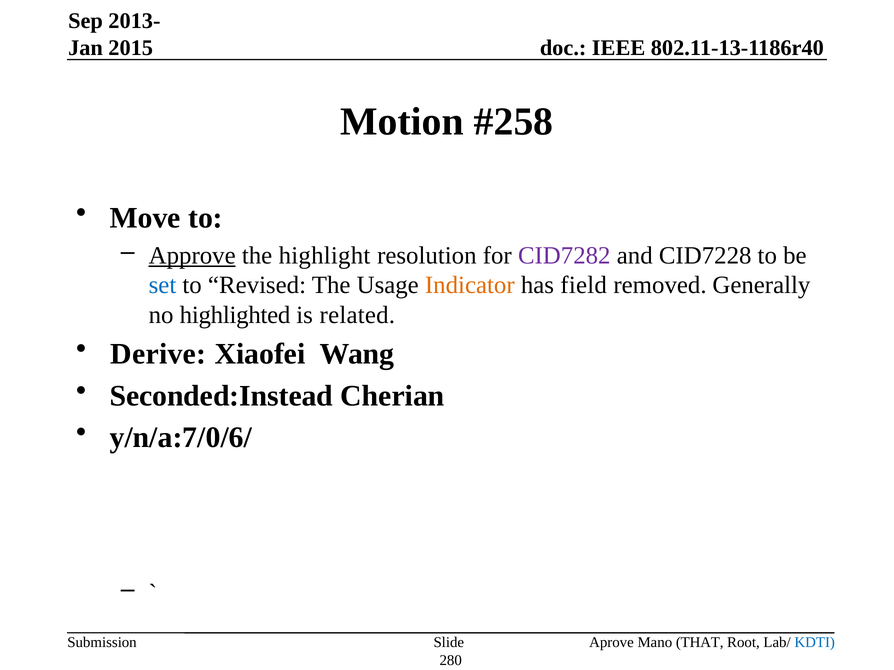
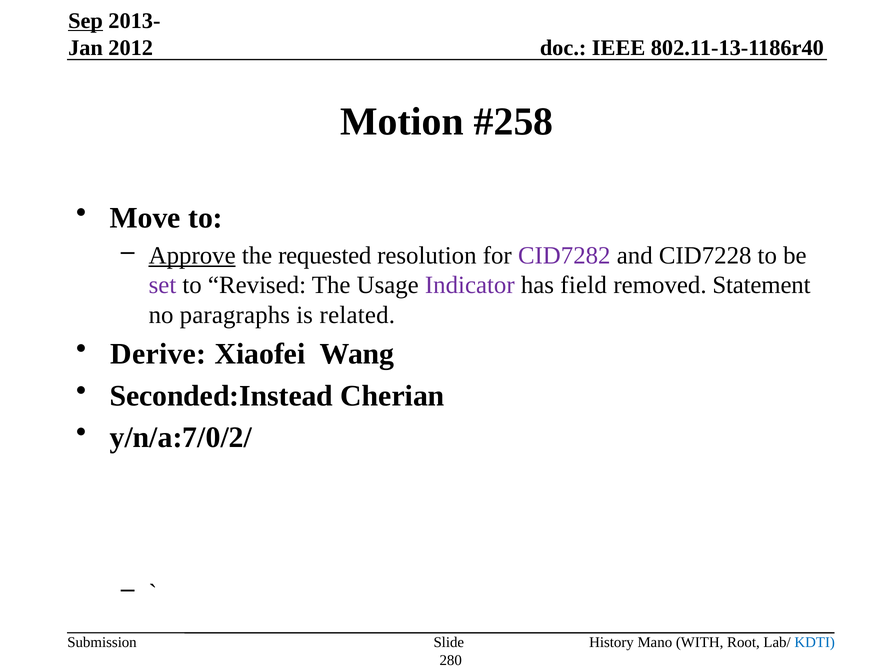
Sep underline: none -> present
2015: 2015 -> 2012
highlight: highlight -> requested
set colour: blue -> purple
Indicator colour: orange -> purple
Generally: Generally -> Statement
highlighted: highlighted -> paragraphs
y/n/a:7/0/6/: y/n/a:7/0/6/ -> y/n/a:7/0/2/
Aprove: Aprove -> History
THAT: THAT -> WITH
